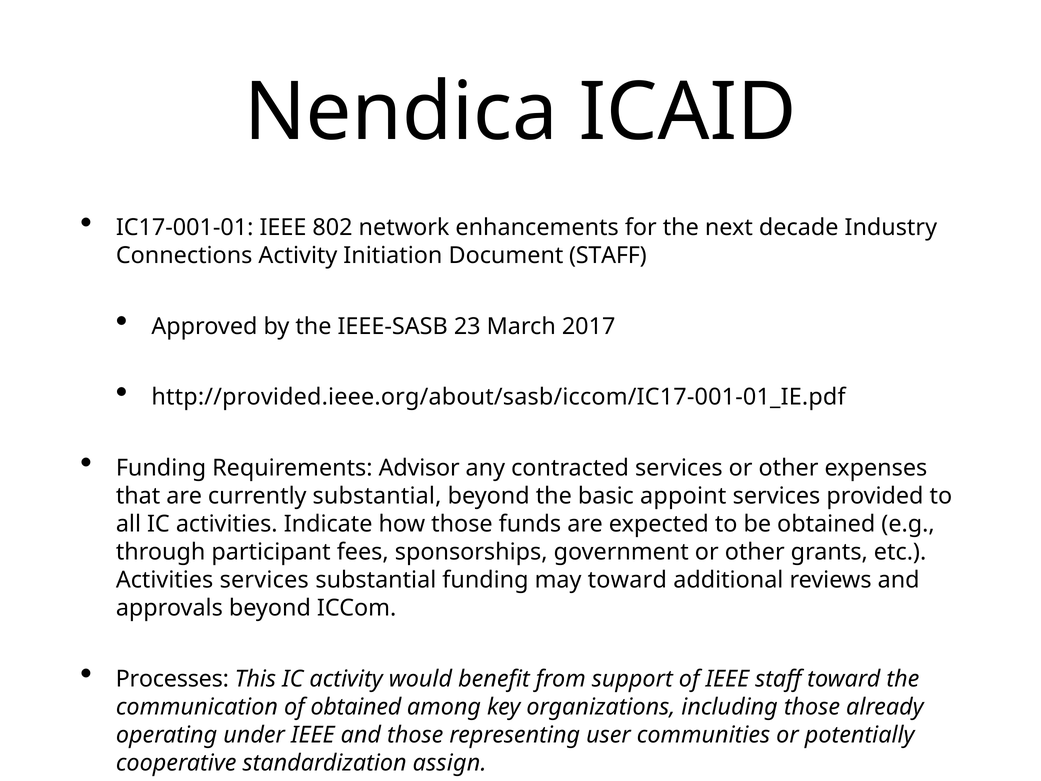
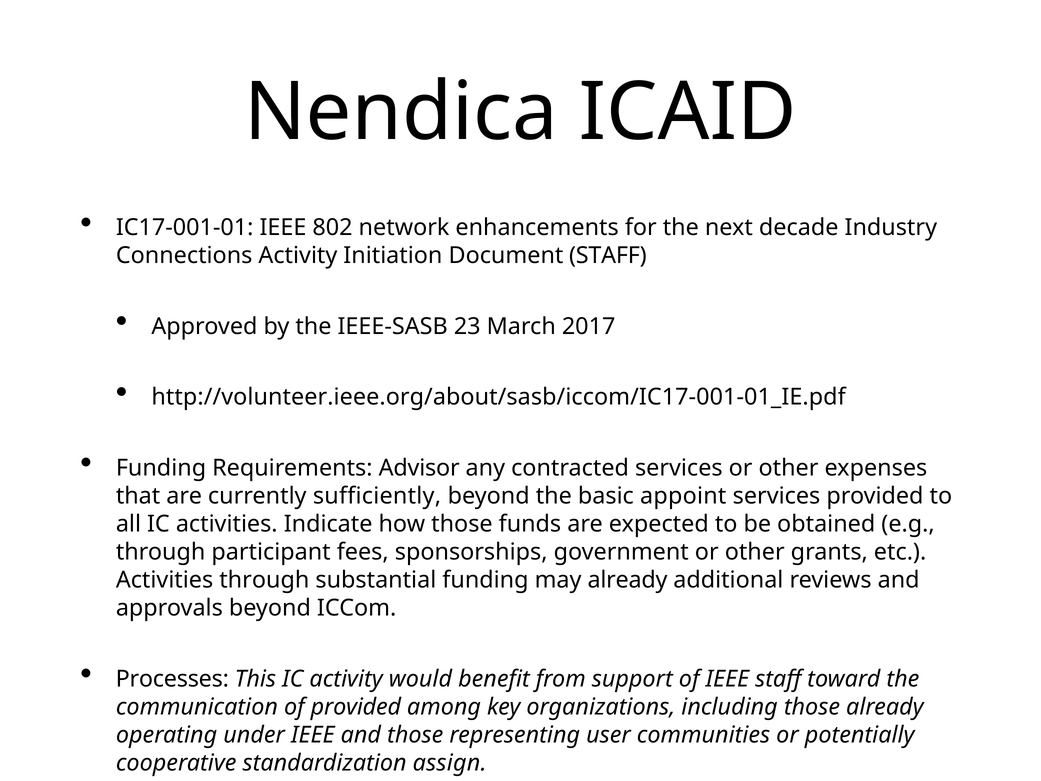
http://provided.ieee.org/about/sasb/iccom/IC17-001-01_IE.pdf: http://provided.ieee.org/about/sasb/iccom/IC17-001-01_IE.pdf -> http://volunteer.ieee.org/about/sasb/iccom/IC17-001-01_IE.pdf
currently substantial: substantial -> sufficiently
Activities services: services -> through
may toward: toward -> already
of obtained: obtained -> provided
